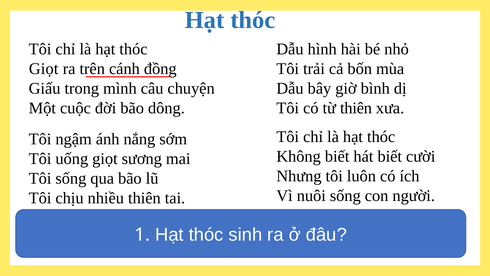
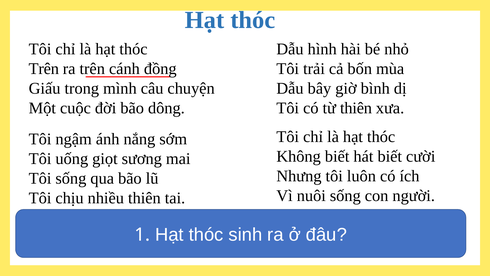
Giọt at (44, 69): Giọt -> Trên
